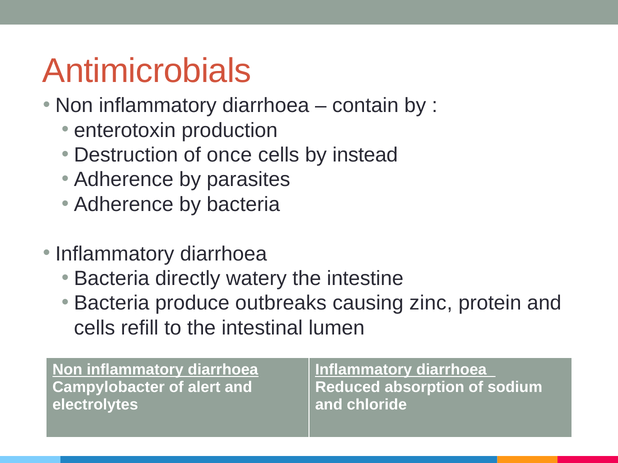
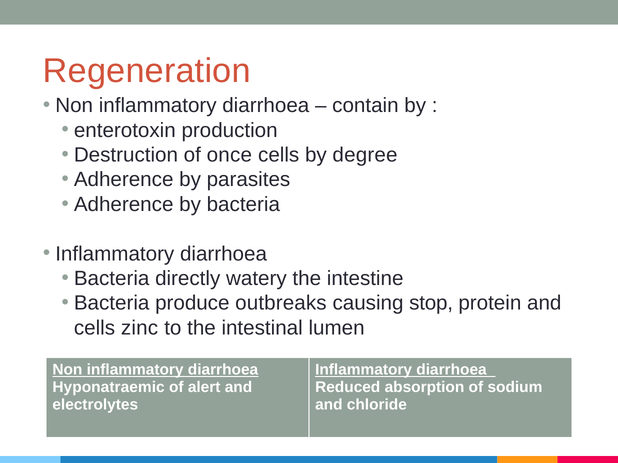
Antimicrobials: Antimicrobials -> Regeneration
instead: instead -> degree
zinc: zinc -> stop
refill: refill -> zinc
Campylobacter: Campylobacter -> Hyponatraemic
